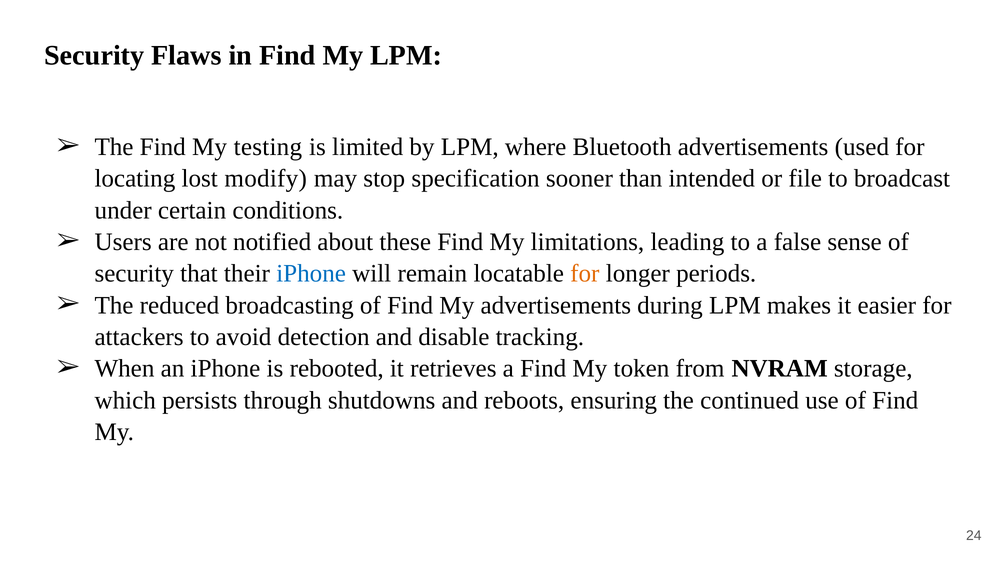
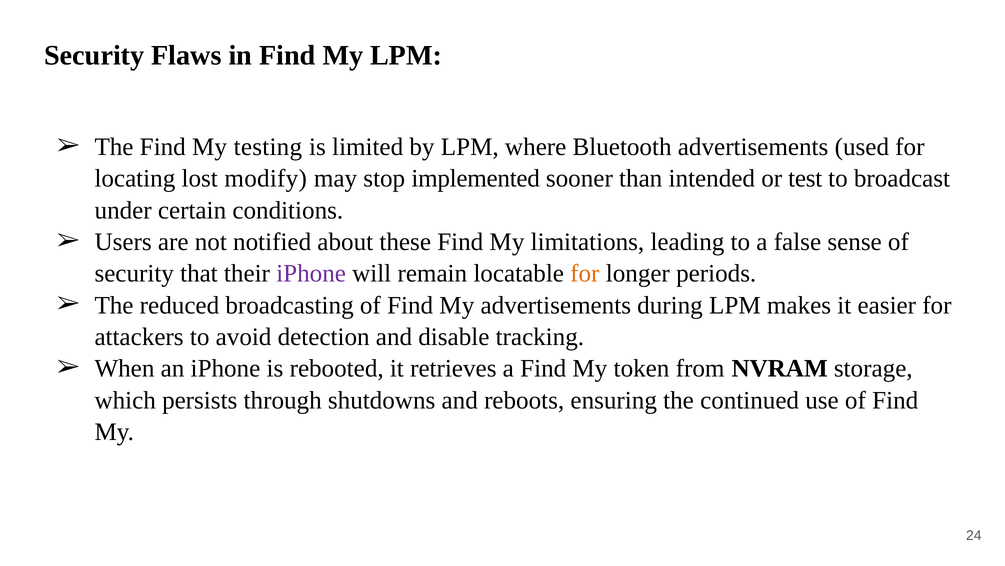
specification: specification -> implemented
file: file -> test
iPhone at (311, 273) colour: blue -> purple
